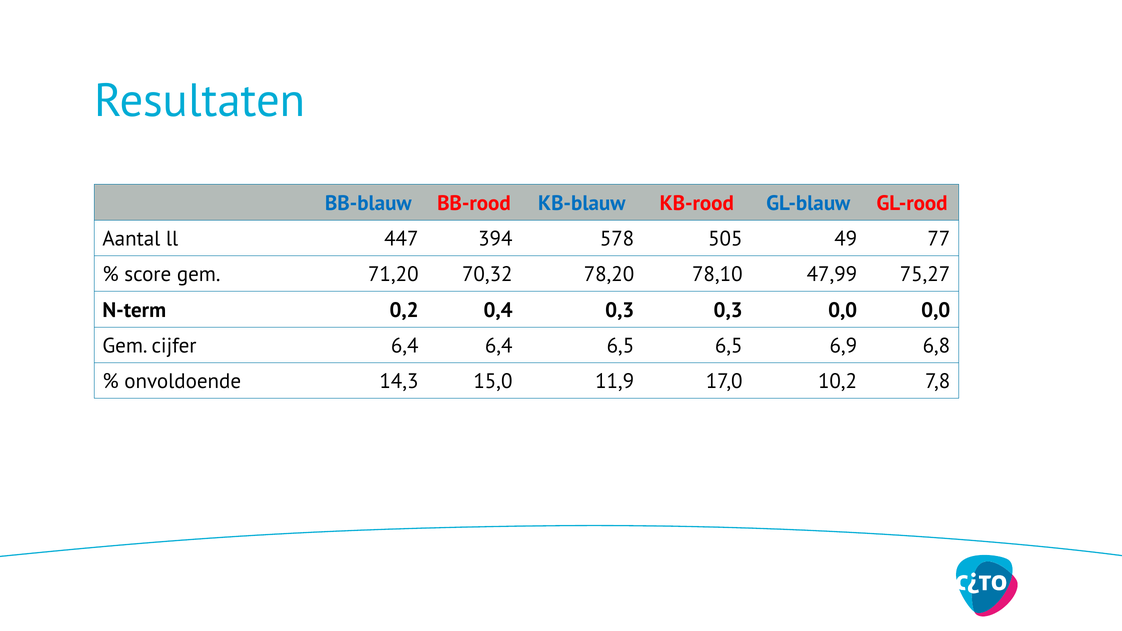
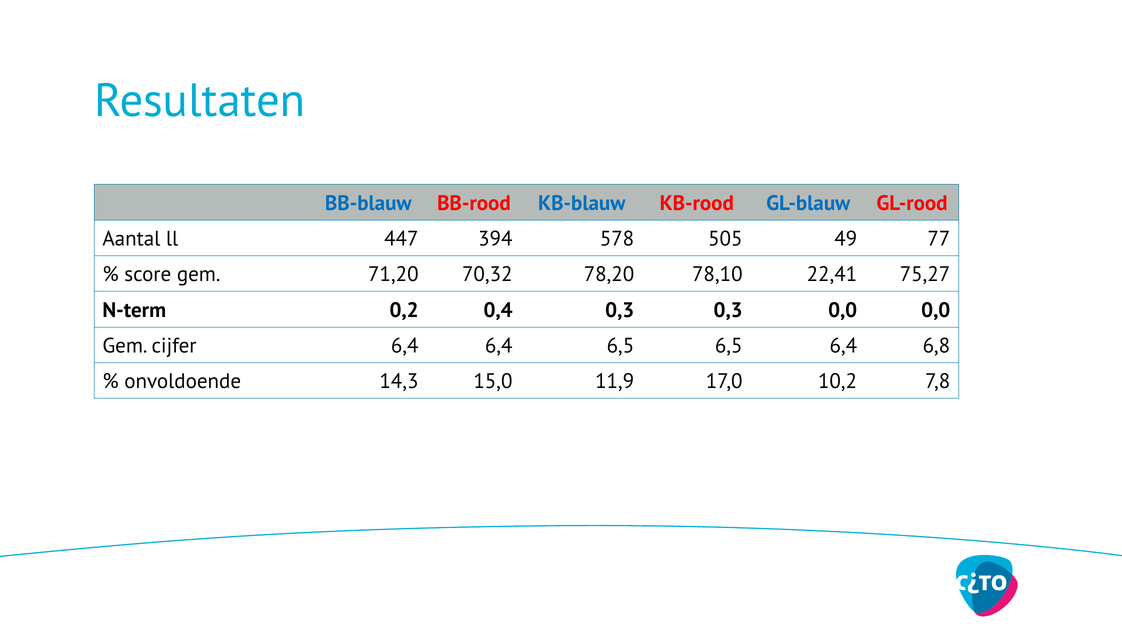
47,99: 47,99 -> 22,41
6,5 6,9: 6,9 -> 6,4
